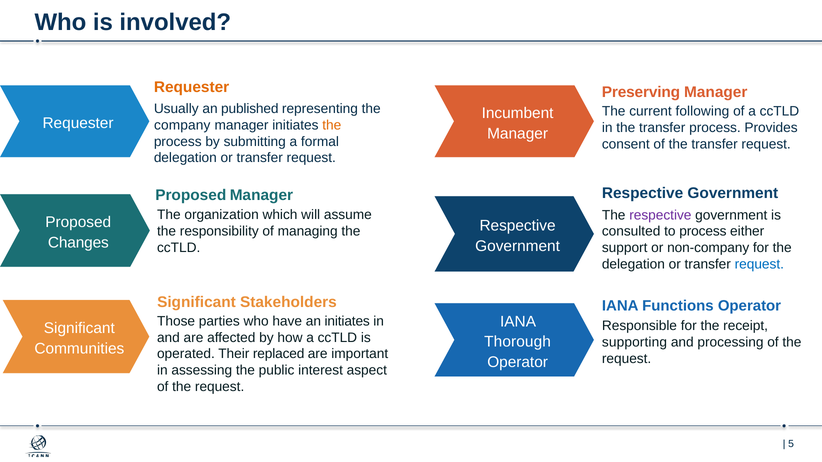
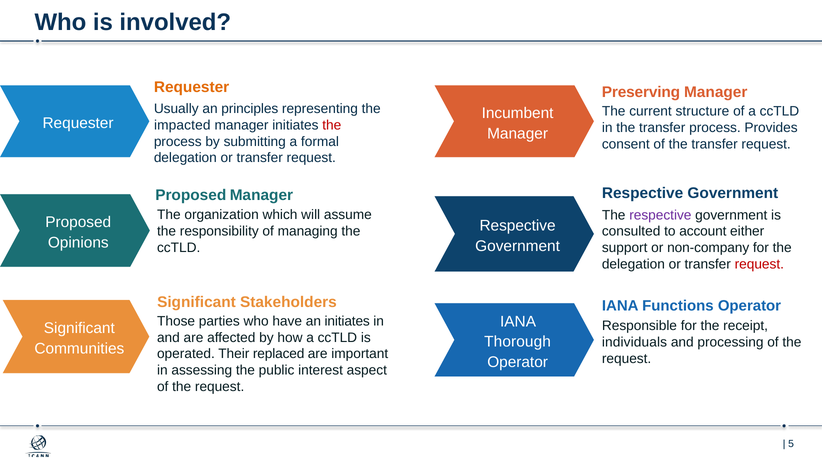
published: published -> principles
following: following -> structure
company: company -> impacted
the at (332, 125) colour: orange -> red
to process: process -> account
Changes: Changes -> Opinions
request at (759, 264) colour: blue -> red
supporting: supporting -> individuals
